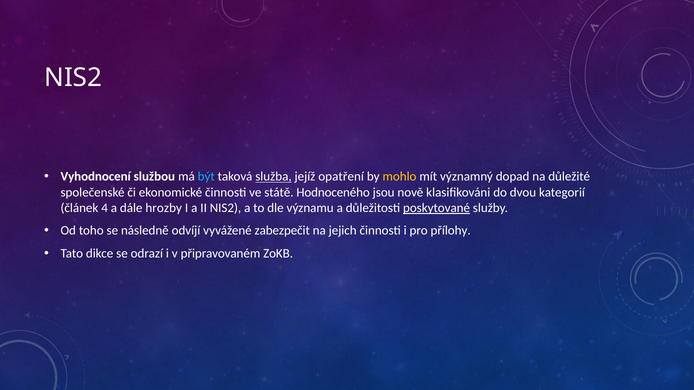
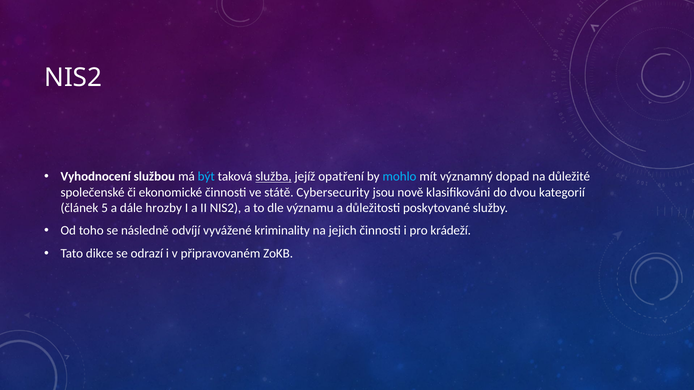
mohlo colour: yellow -> light blue
Hodnoceného: Hodnoceného -> Cybersecurity
4: 4 -> 5
poskytované underline: present -> none
zabezpečit: zabezpečit -> kriminality
přílohy: přílohy -> krádeží
